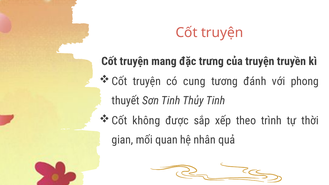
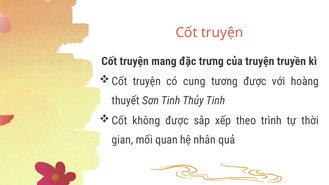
tương đánh: đánh -> được
phong: phong -> hoàng
